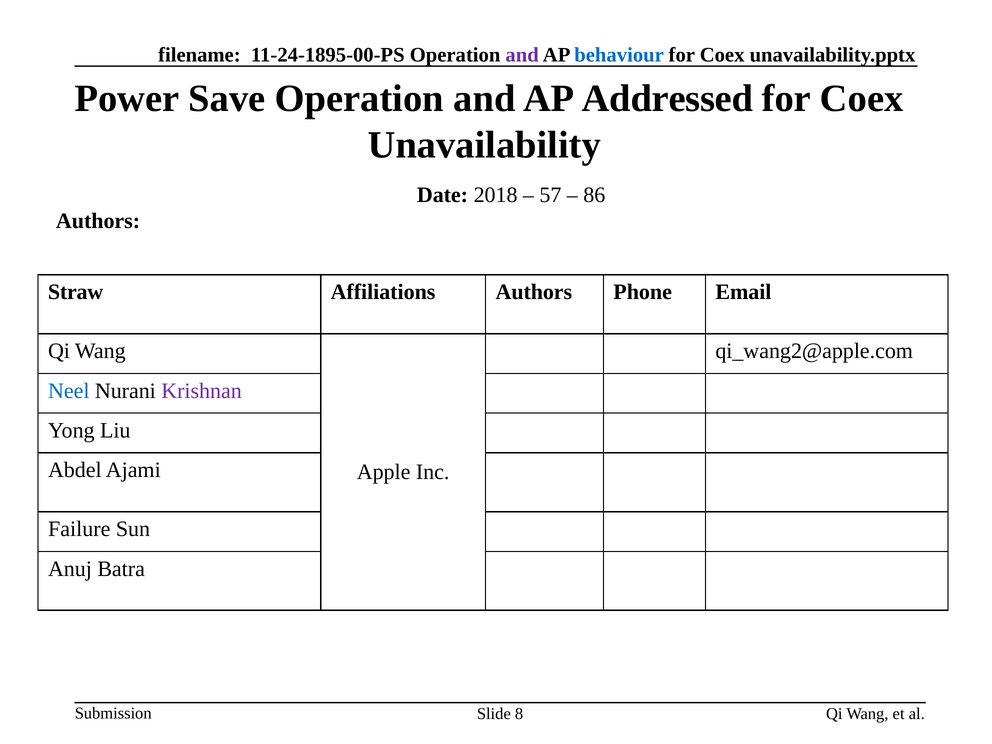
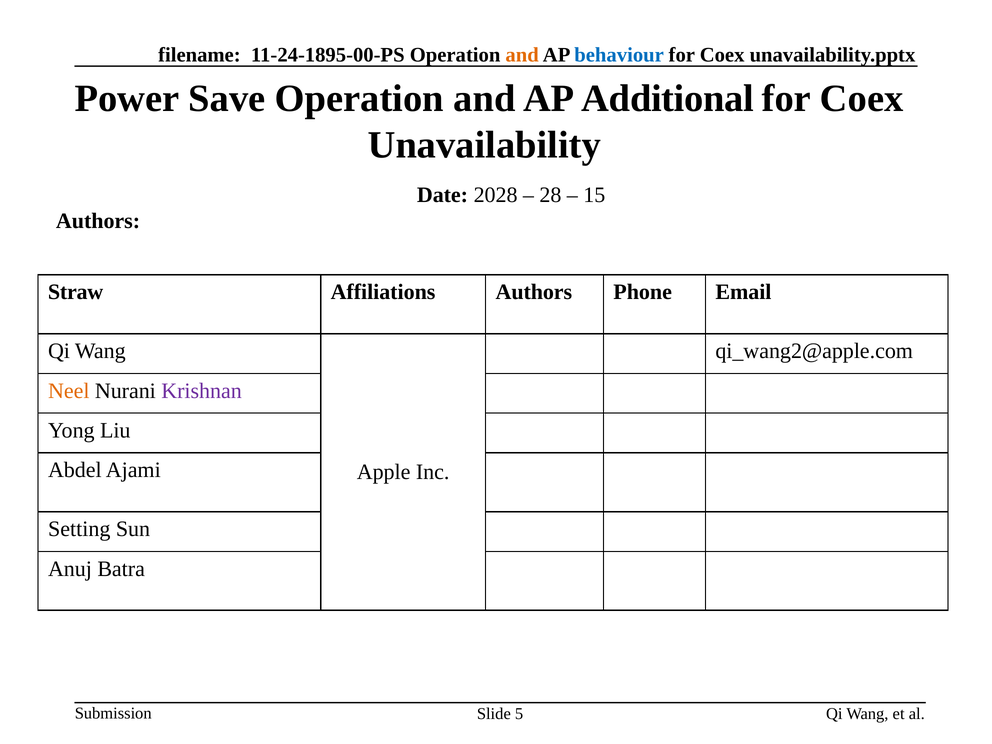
and at (522, 55) colour: purple -> orange
Addressed: Addressed -> Additional
2018: 2018 -> 2028
57: 57 -> 28
86: 86 -> 15
Neel colour: blue -> orange
Failure: Failure -> Setting
8: 8 -> 5
